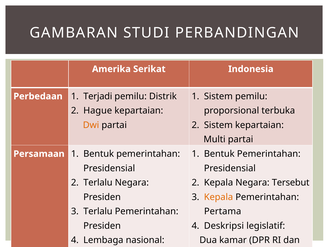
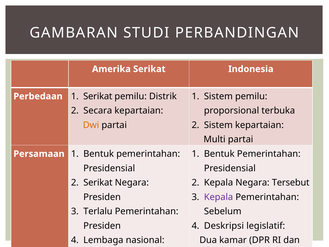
Terjadi at (98, 96): Terjadi -> Serikat
Hague: Hague -> Secara
Terlalu at (98, 182): Terlalu -> Serikat
Kepala at (219, 197) colour: orange -> purple
Pertama: Pertama -> Sebelum
